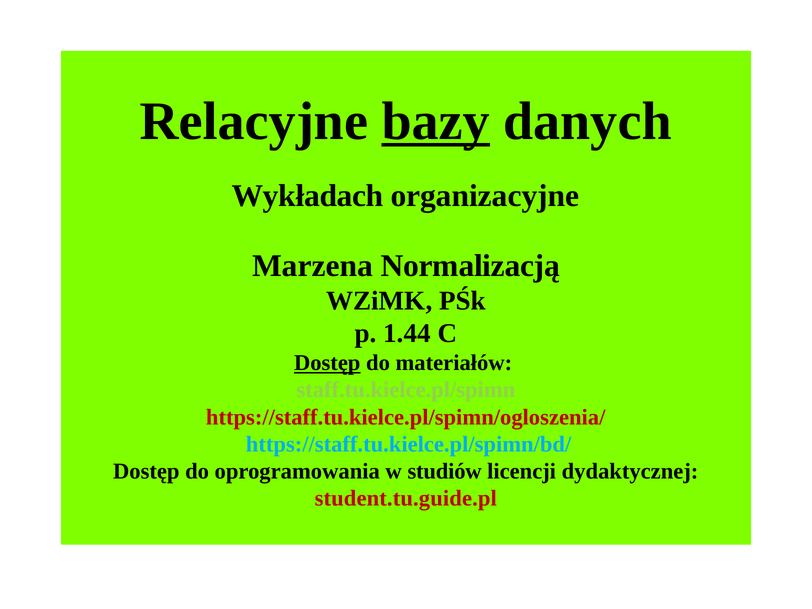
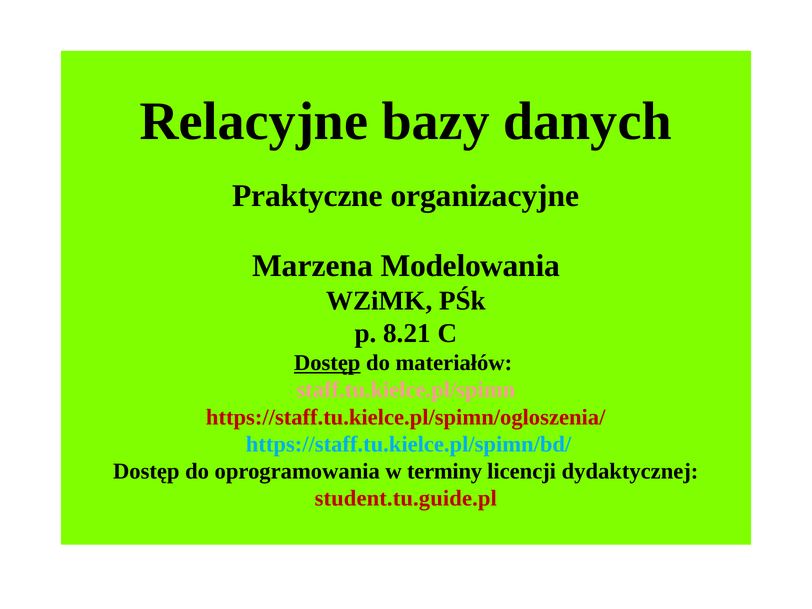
bazy underline: present -> none
Wykładach: Wykładach -> Praktyczne
Normalizacją: Normalizacją -> Modelowania
1.44: 1.44 -> 8.21
staff.tu.kielce.pl/spimn colour: light green -> pink
studiów: studiów -> terminy
